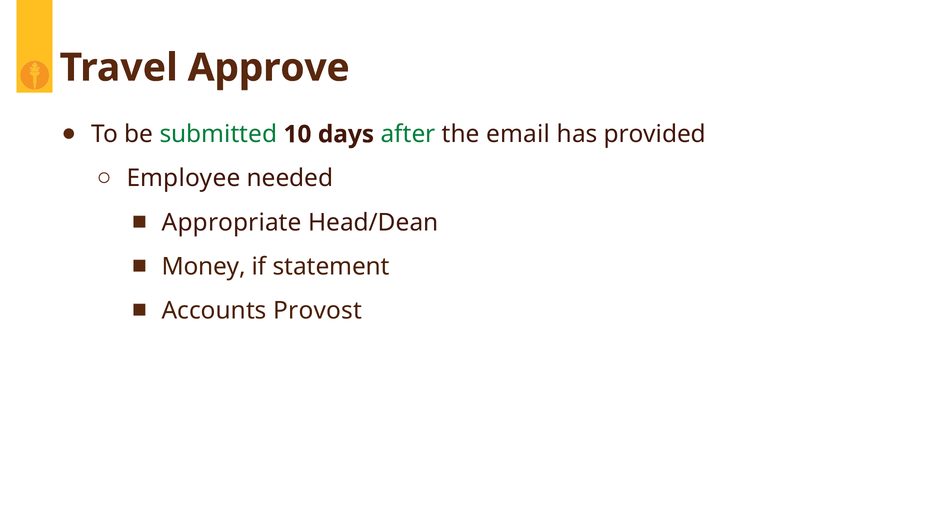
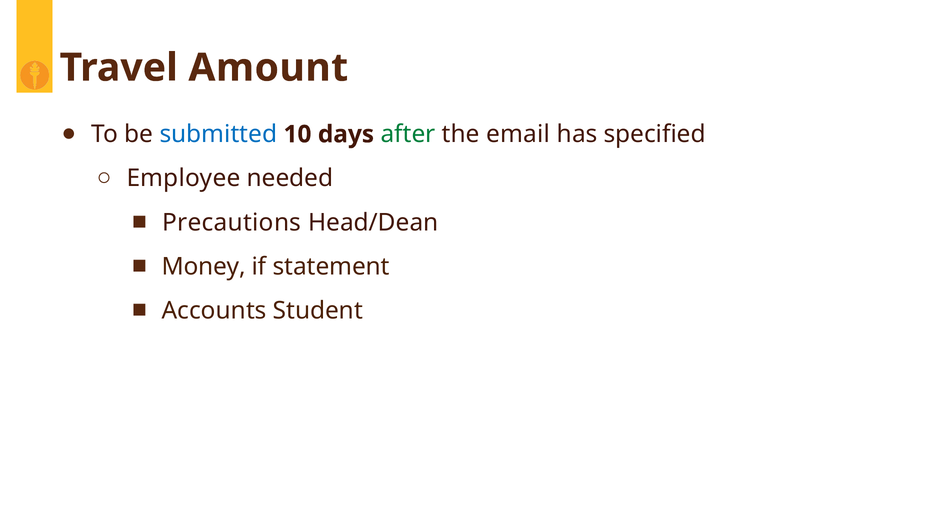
Approve: Approve -> Amount
submitted colour: green -> blue
provided: provided -> specified
Appropriate: Appropriate -> Precautions
Provost: Provost -> Student
